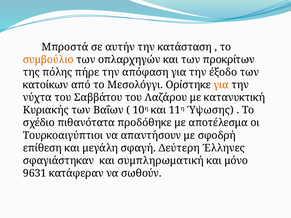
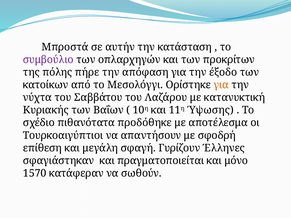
συμβούλιο colour: orange -> purple
Δεύτερη: Δεύτερη -> Γυρίζουν
συμπληρωματική: συμπληρωματική -> πραγματοποιείται
9631: 9631 -> 1570
